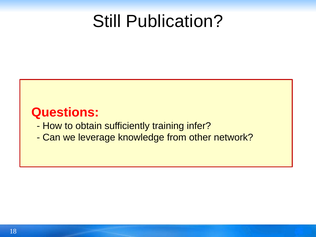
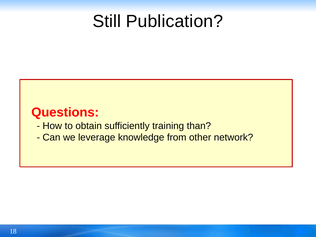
infer: infer -> than
